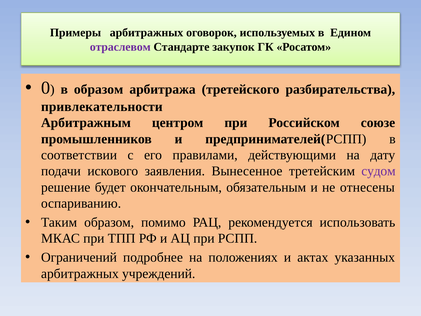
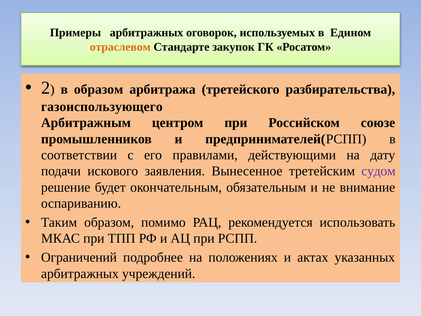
отраслевом colour: purple -> orange
0: 0 -> 2
привлекательности: привлекательности -> газоиспользующего
отнесены: отнесены -> внимание
